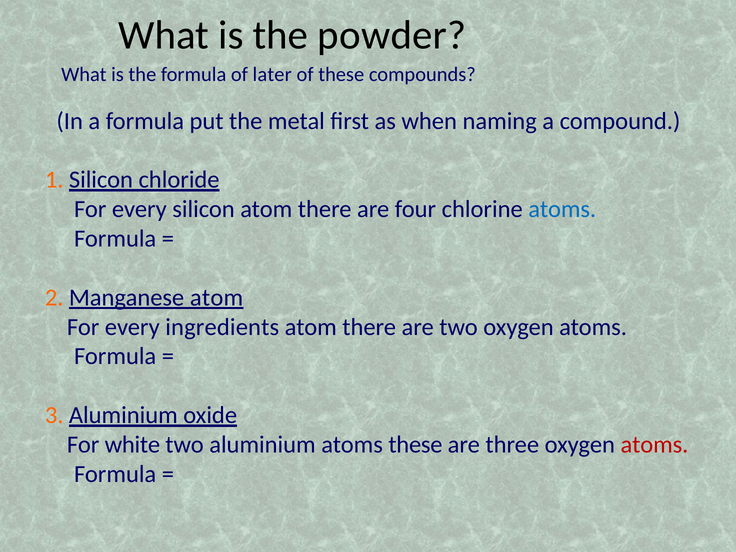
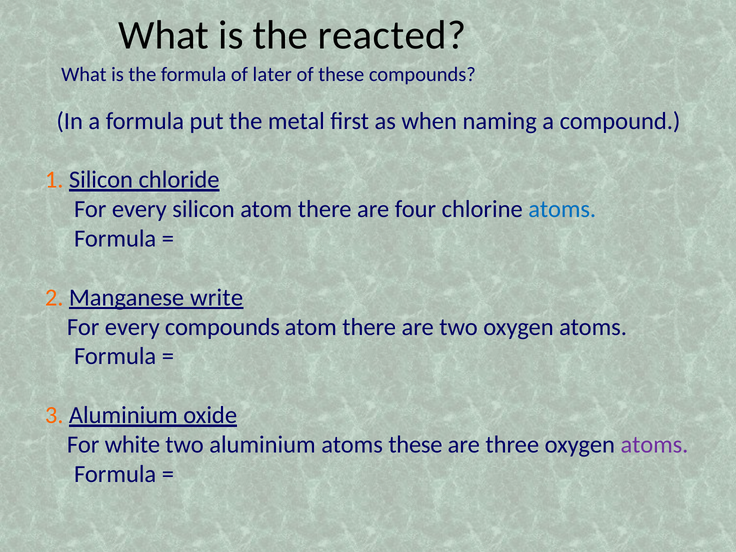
powder: powder -> reacted
Manganese atom: atom -> write
every ingredients: ingredients -> compounds
atoms at (654, 445) colour: red -> purple
